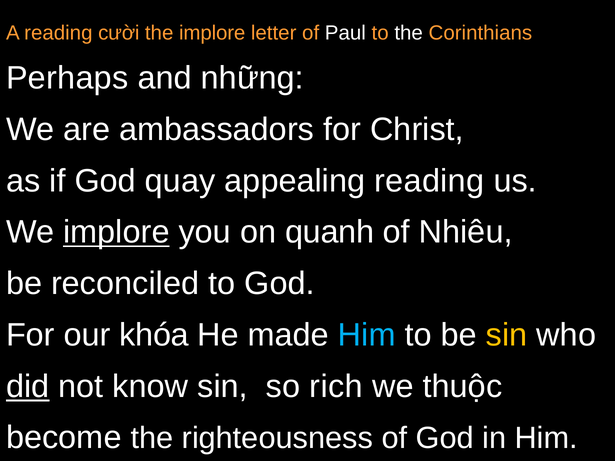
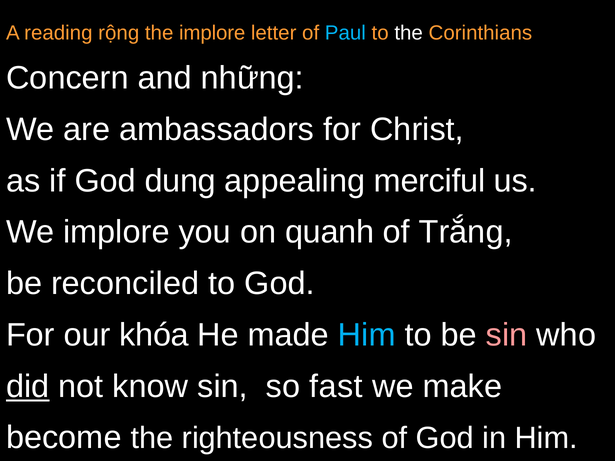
cười: cười -> rộng
Paul colour: white -> light blue
Perhaps: Perhaps -> Concern
quay: quay -> dung
appealing reading: reading -> merciful
implore at (116, 232) underline: present -> none
Nhiêu: Nhiêu -> Trắng
sin at (507, 335) colour: yellow -> pink
rich: rich -> fast
thuộc: thuộc -> make
